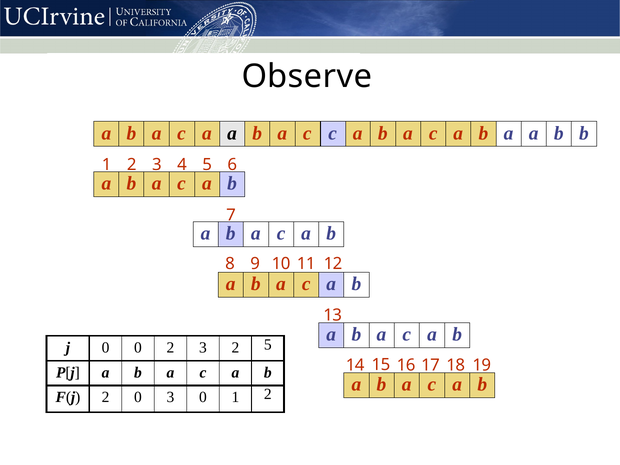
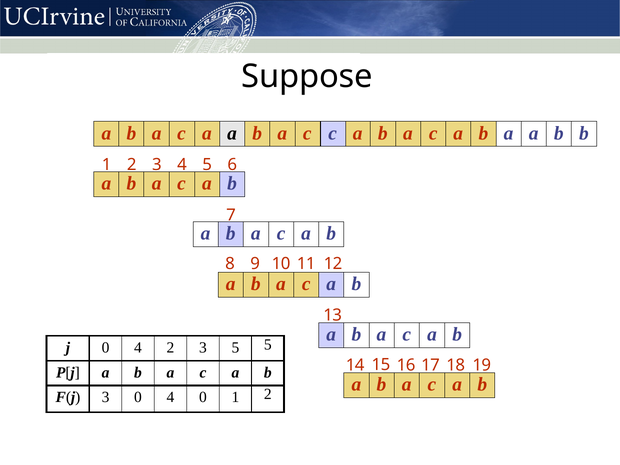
Observe: Observe -> Suppose
j 0 0: 0 -> 4
3 2: 2 -> 5
F(j 2: 2 -> 3
3 at (170, 397): 3 -> 4
